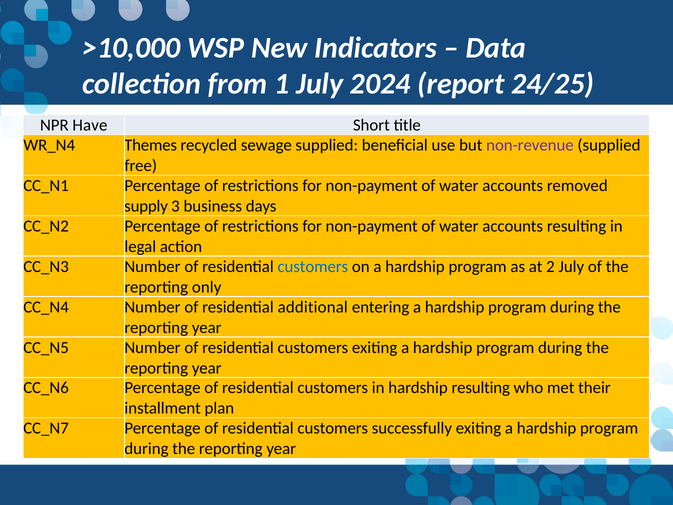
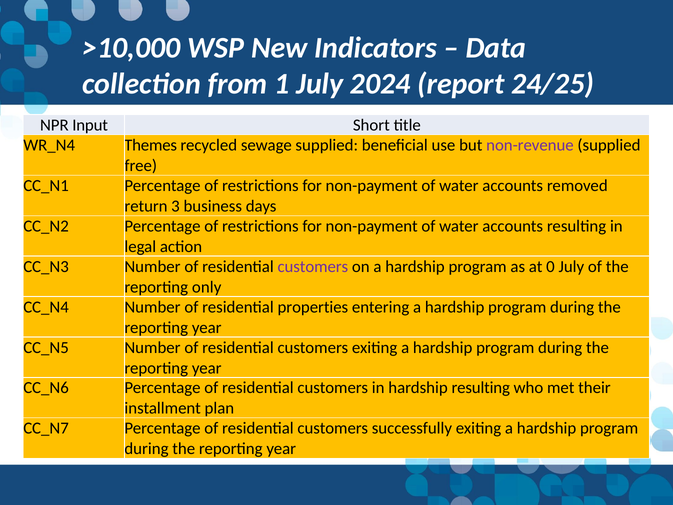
Have: Have -> Input
supply: supply -> return
customers at (313, 266) colour: blue -> purple
2: 2 -> 0
additional: additional -> properties
